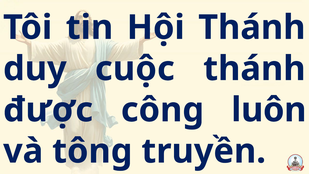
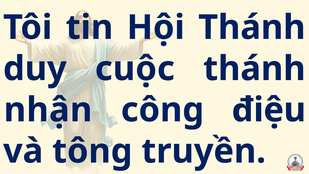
được: được -> nhận
luôn: luôn -> điệu
